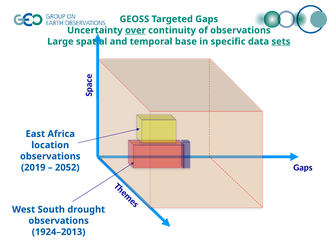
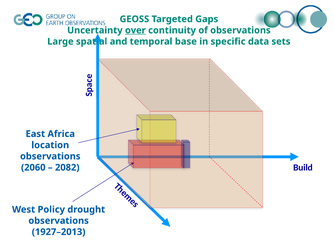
sets underline: present -> none
Gaps at (303, 167): Gaps -> Build
2019: 2019 -> 2060
2052: 2052 -> 2082
South: South -> Policy
1924–2013: 1924–2013 -> 1927–2013
